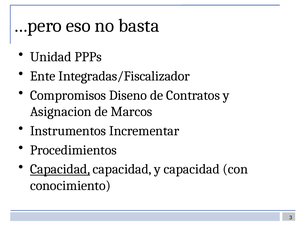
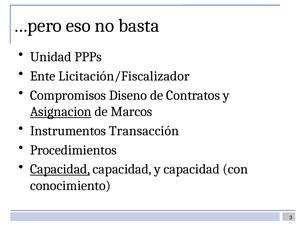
Integradas/Fiscalizador: Integradas/Fiscalizador -> Licitación/Fiscalizador
Asignacion underline: none -> present
Incrementar: Incrementar -> Transacción
